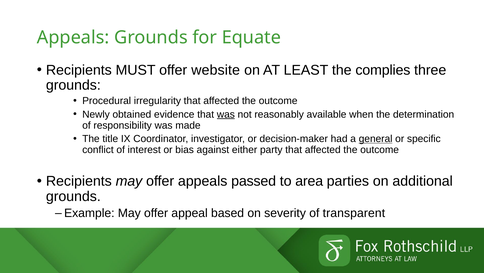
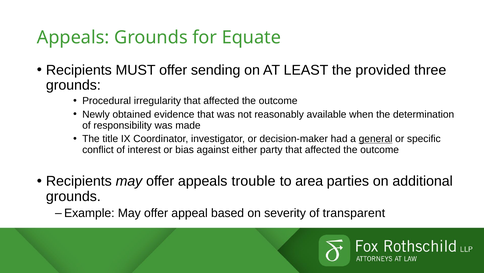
website: website -> sending
complies: complies -> provided
was at (226, 114) underline: present -> none
passed: passed -> trouble
